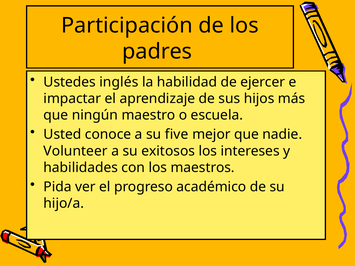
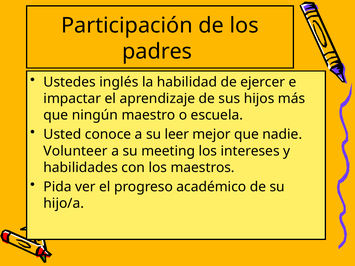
five: five -> leer
exitosos: exitosos -> meeting
